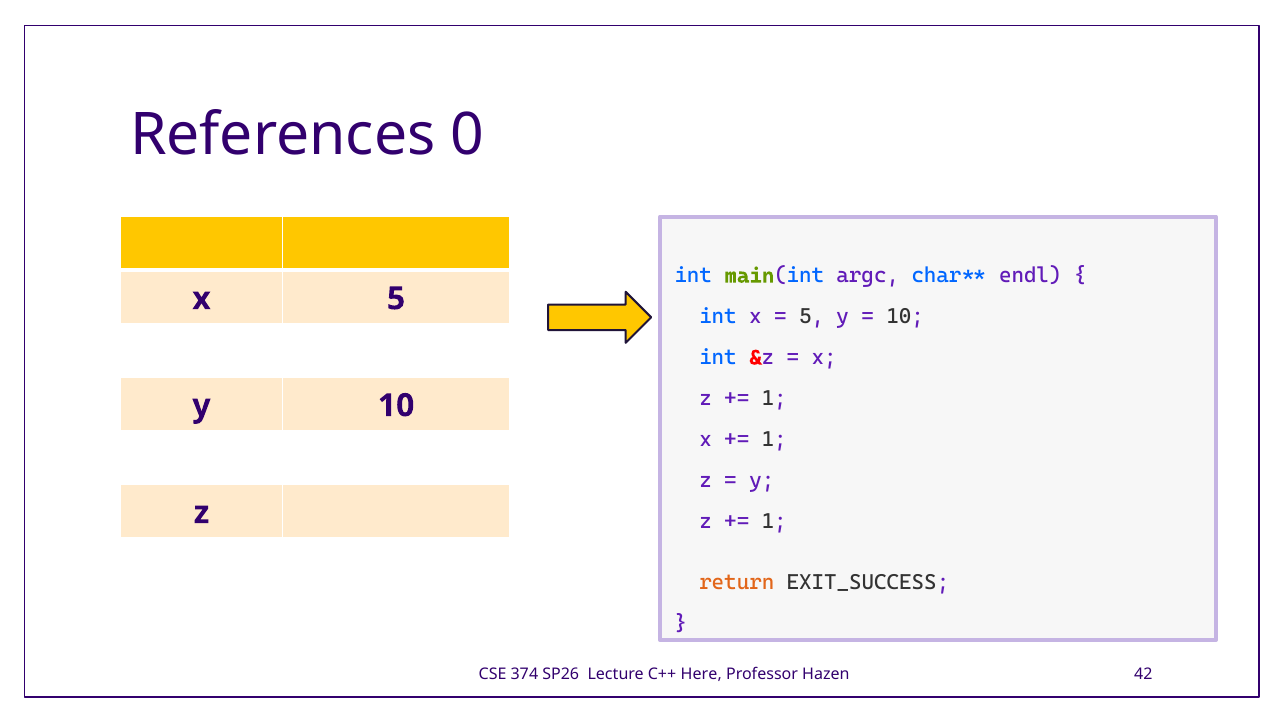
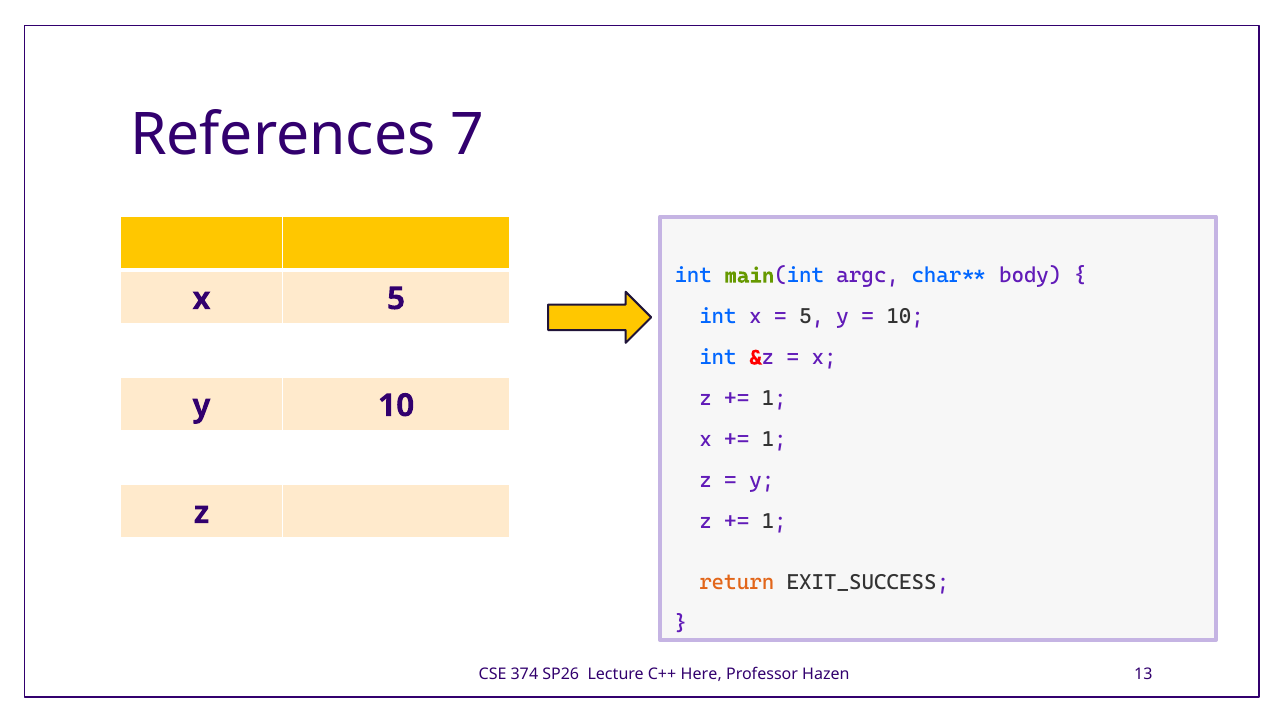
0: 0 -> 7
endl: endl -> body
42: 42 -> 13
